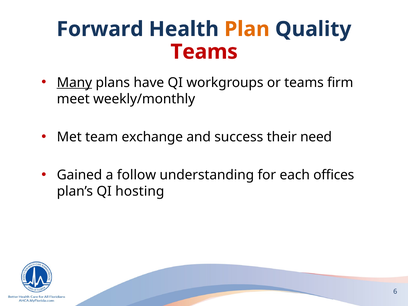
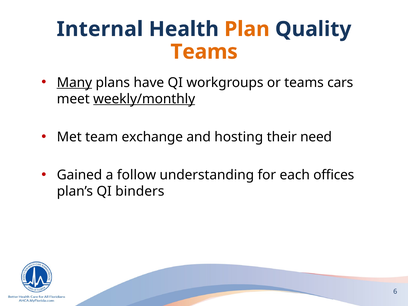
Forward: Forward -> Internal
Teams at (204, 52) colour: red -> orange
firm: firm -> cars
weekly/monthly underline: none -> present
success: success -> hosting
hosting: hosting -> binders
